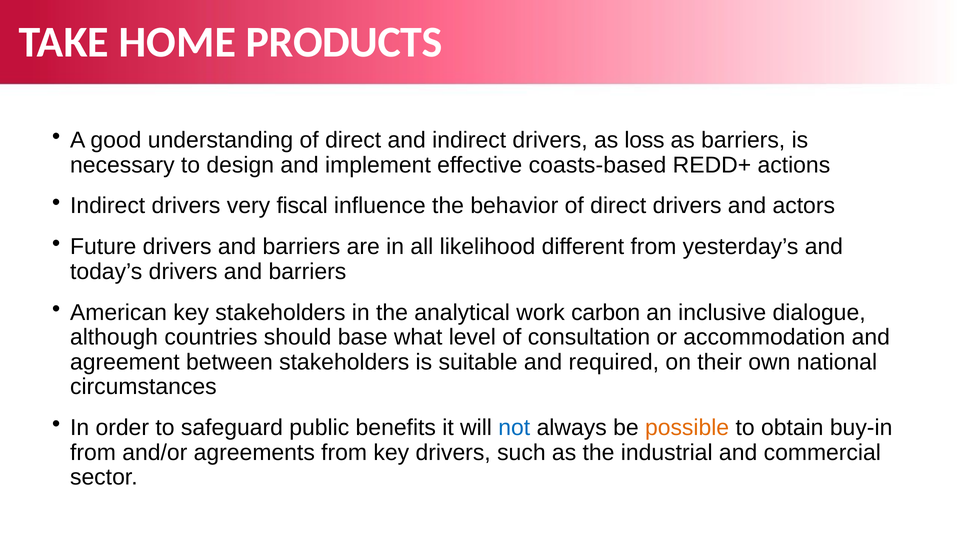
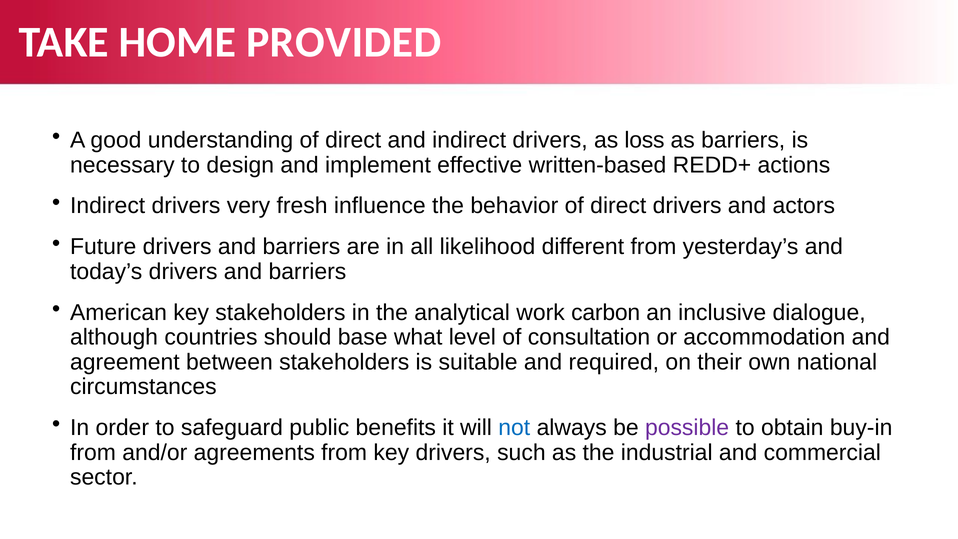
PRODUCTS: PRODUCTS -> PROVIDED
coasts-based: coasts-based -> written-based
fiscal: fiscal -> fresh
possible colour: orange -> purple
